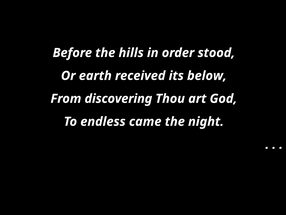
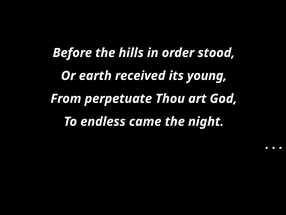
below: below -> young
discovering: discovering -> perpetuate
